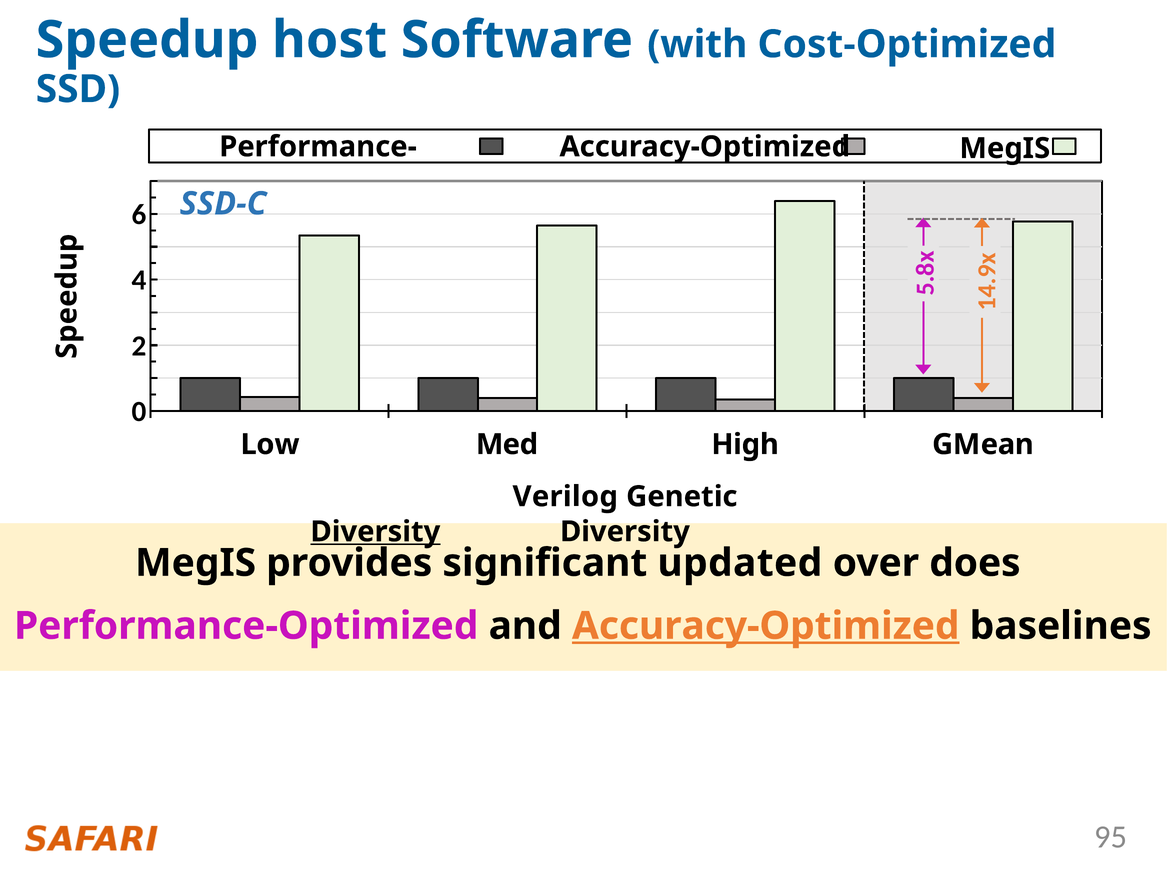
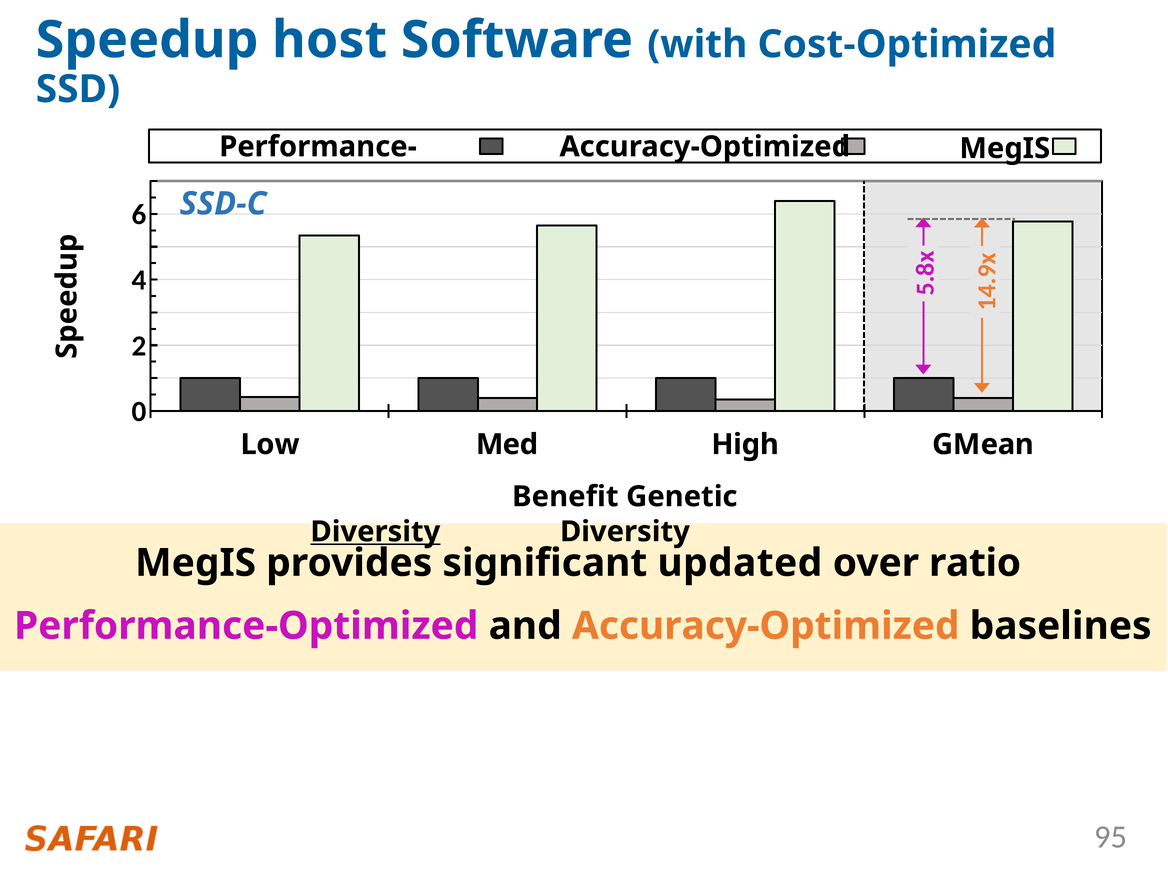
Verilog: Verilog -> Benefit
does: does -> ratio
Accuracy-Optimized at (766, 626) underline: present -> none
